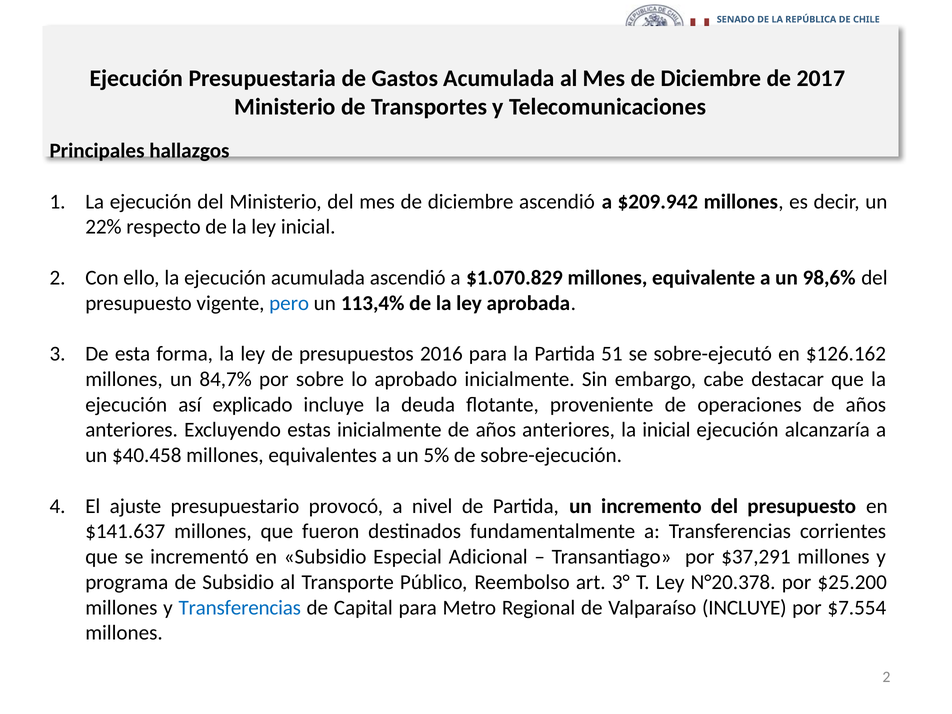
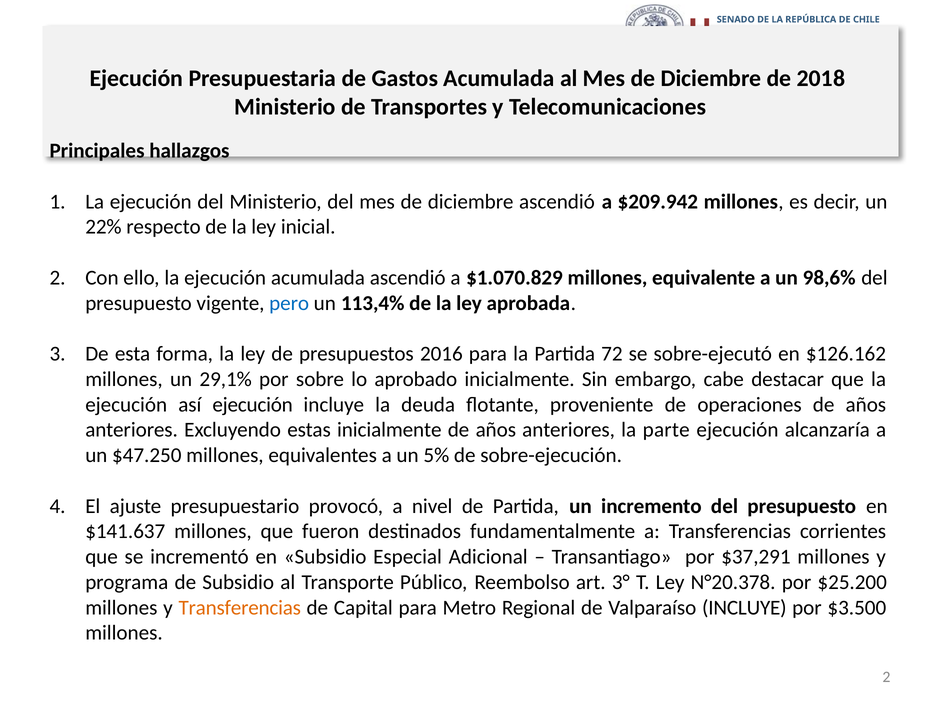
2017: 2017 -> 2018
51: 51 -> 72
84,7%: 84,7% -> 29,1%
así explicado: explicado -> ejecución
la inicial: inicial -> parte
$40.458: $40.458 -> $47.250
Transferencias at (240, 608) colour: blue -> orange
$7.554: $7.554 -> $3.500
